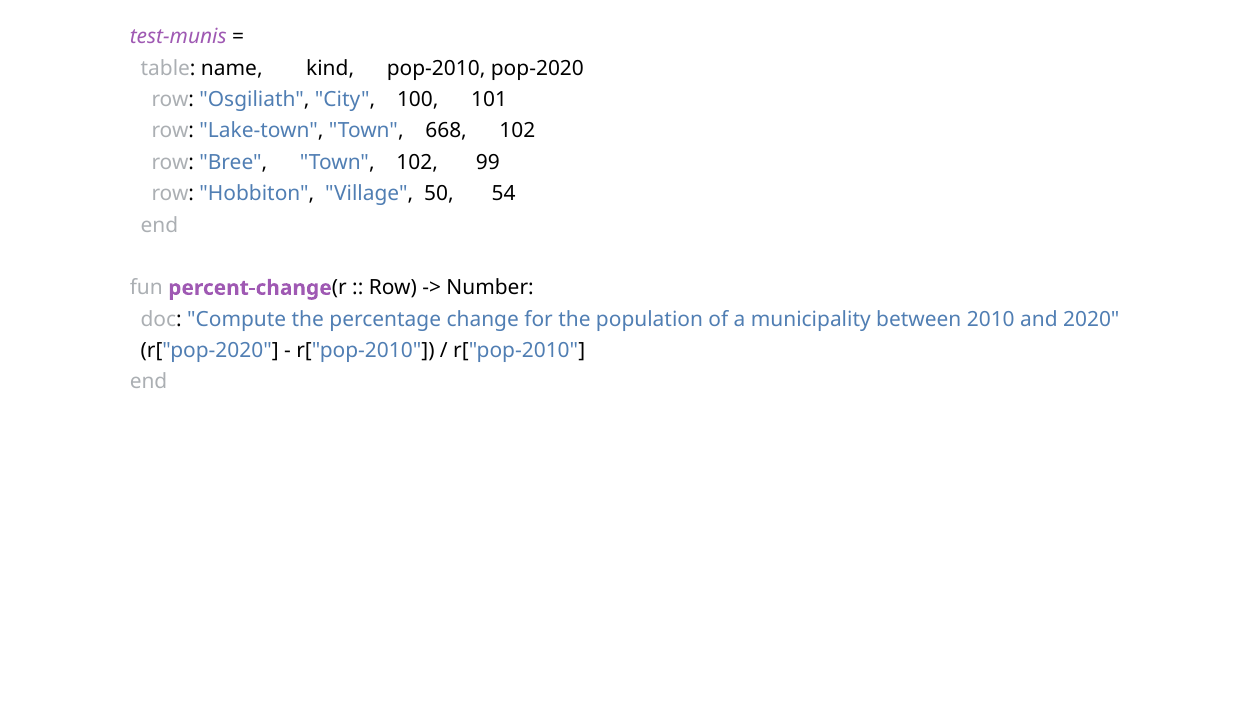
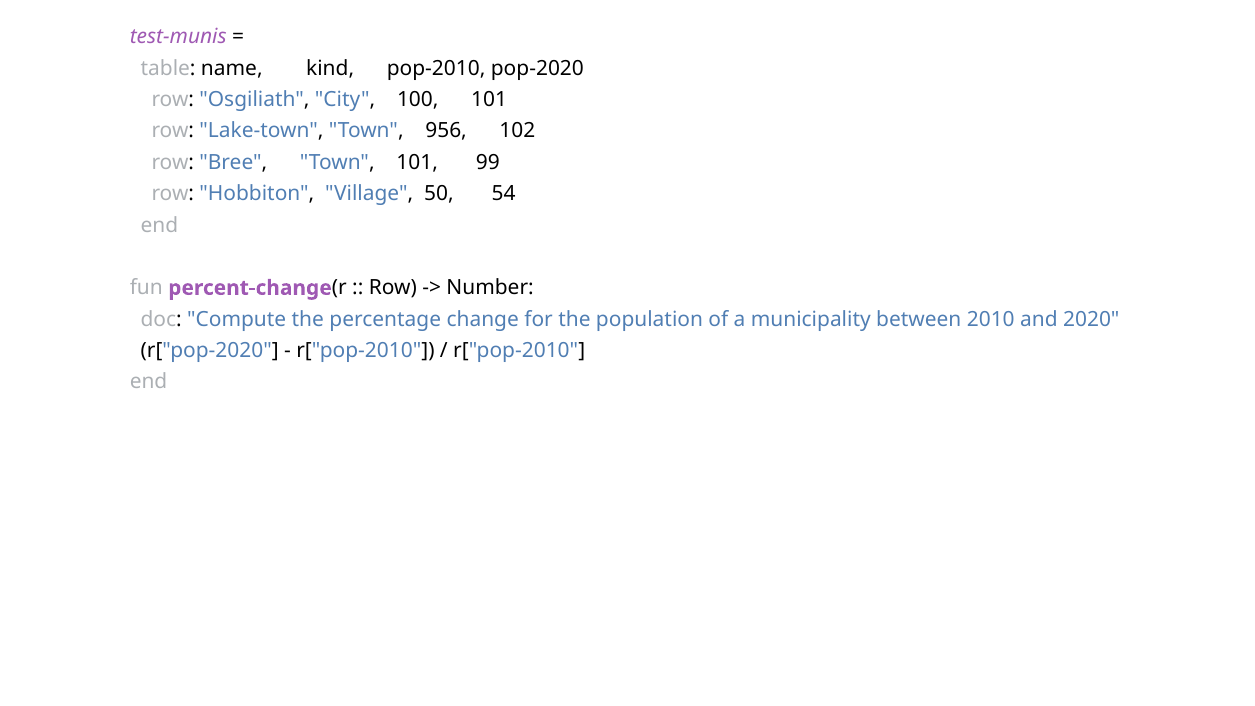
668: 668 -> 956
Town 102: 102 -> 101
